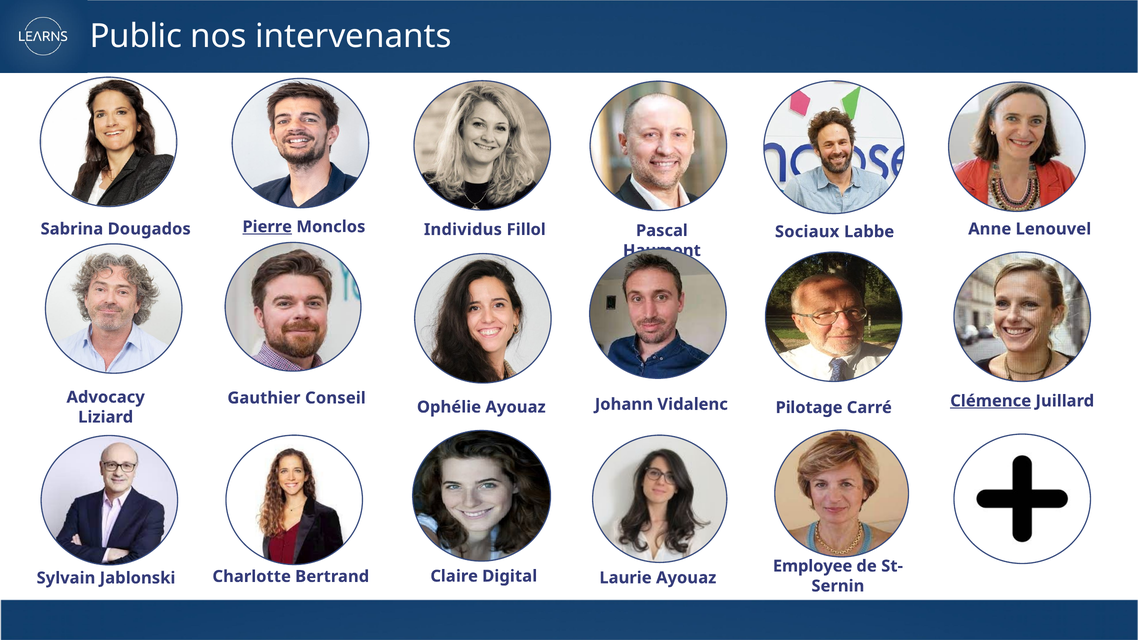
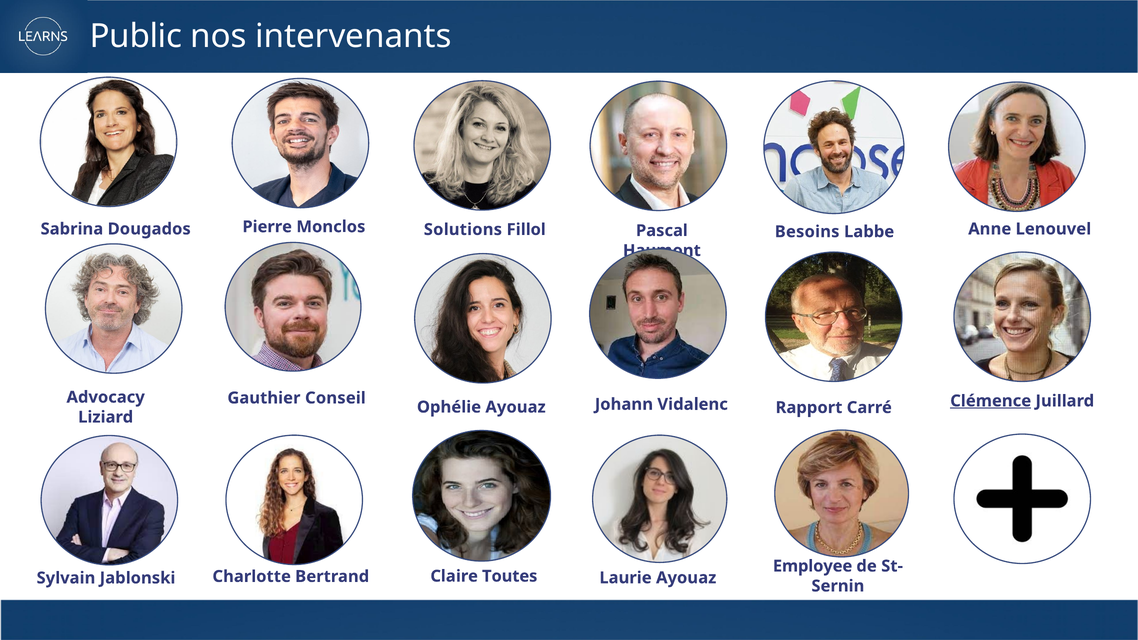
Pierre underline: present -> none
Individus: Individus -> Solutions
Sociaux: Sociaux -> Besoins
Pilotage: Pilotage -> Rapport
Digital: Digital -> Toutes
